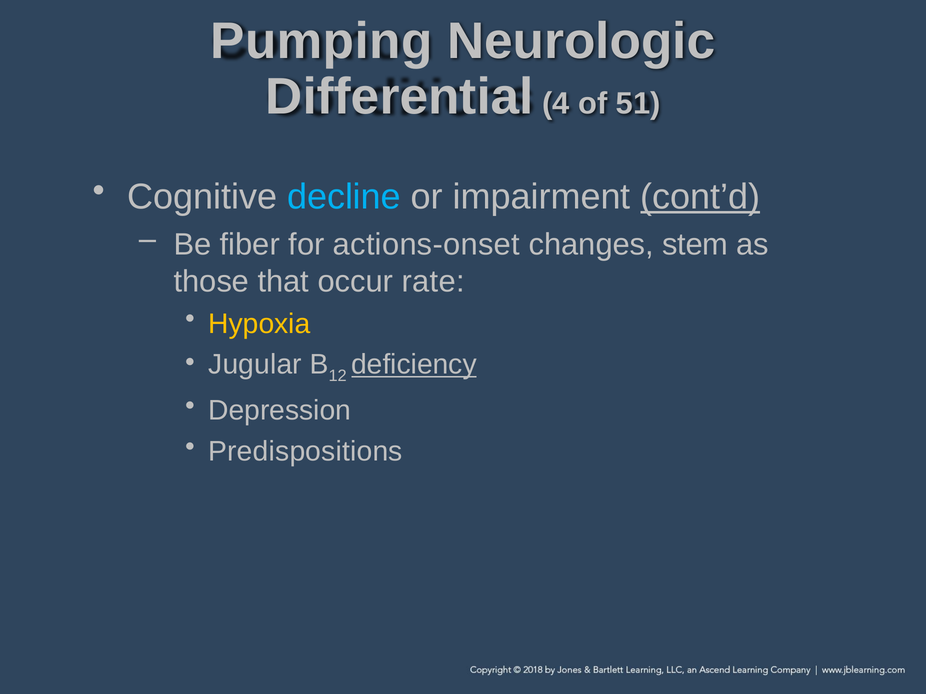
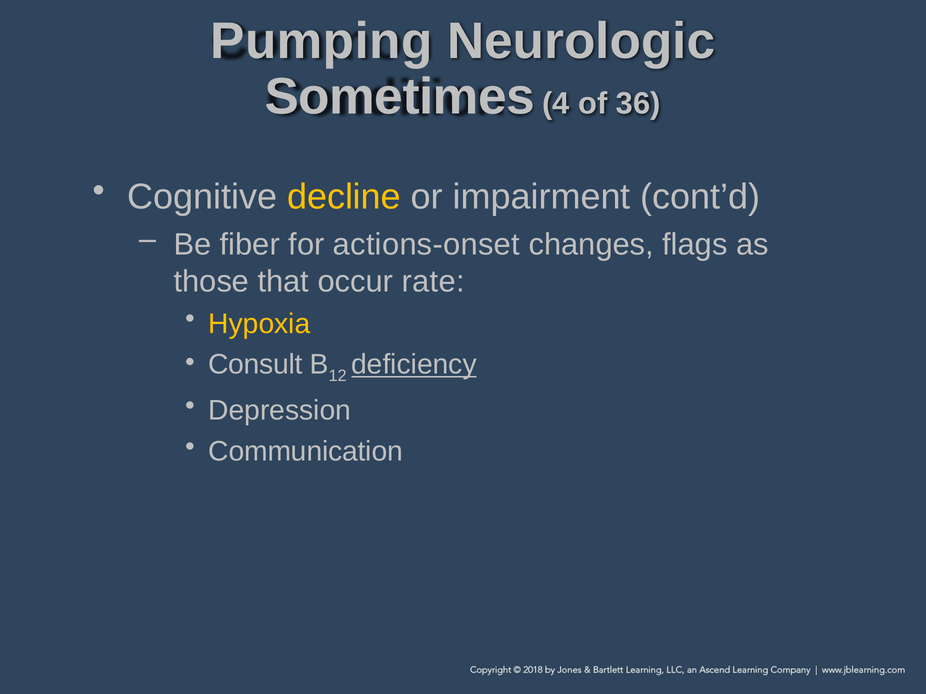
Differential: Differential -> Sometimes
51: 51 -> 36
decline colour: light blue -> yellow
cont’d underline: present -> none
stem: stem -> flags
Jugular: Jugular -> Consult
Predispositions: Predispositions -> Communication
